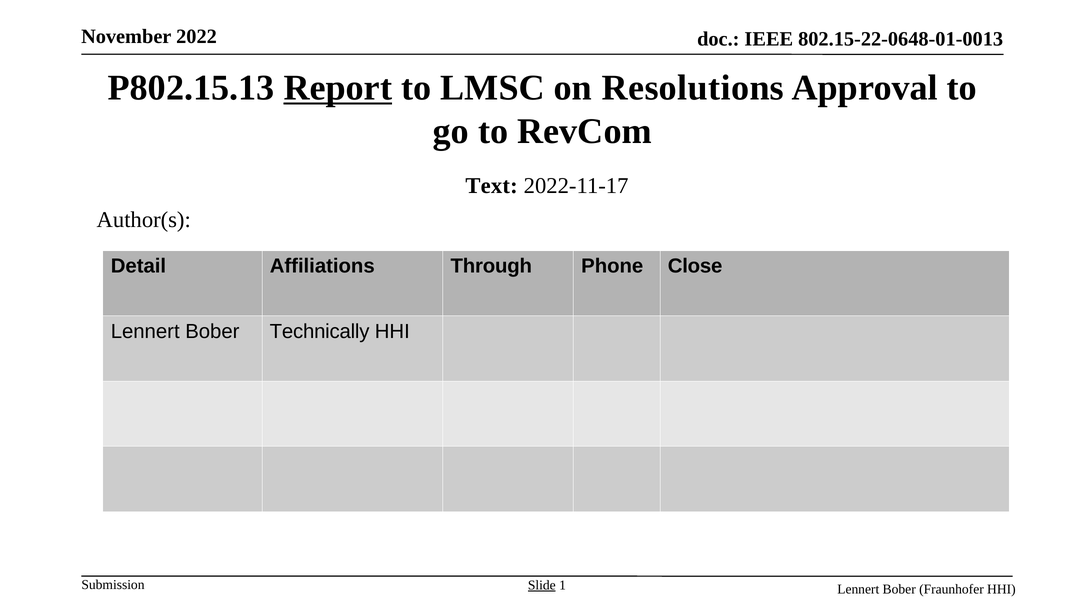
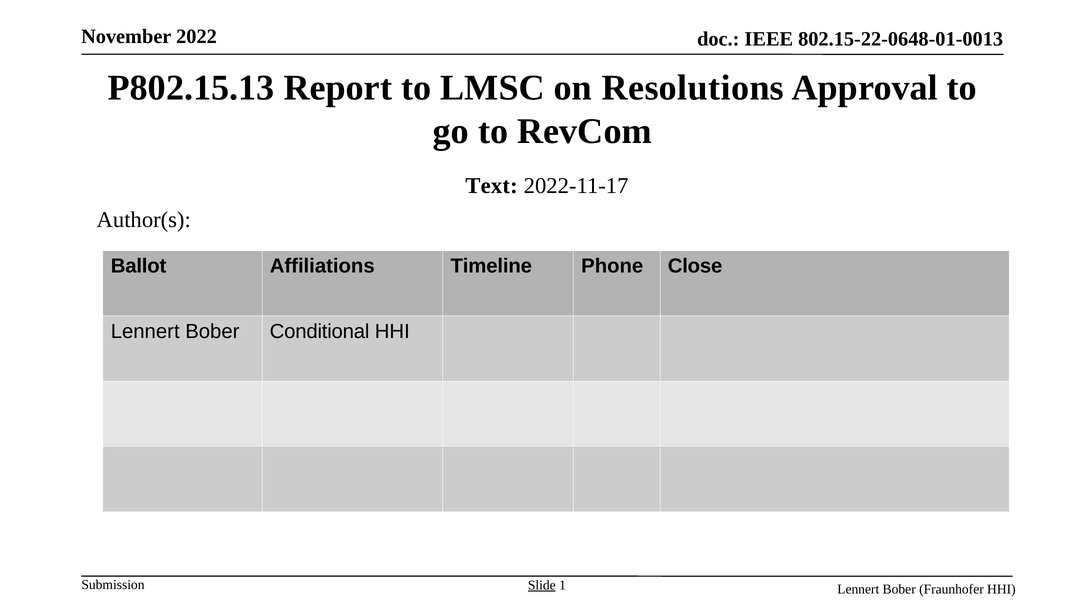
Report underline: present -> none
Detail: Detail -> Ballot
Through: Through -> Timeline
Technically: Technically -> Conditional
